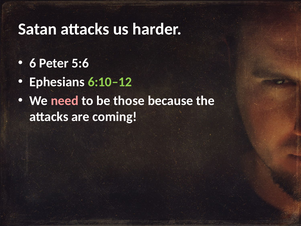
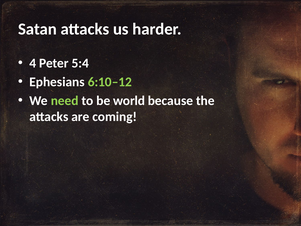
6: 6 -> 4
5:6: 5:6 -> 5:4
need colour: pink -> light green
those: those -> world
